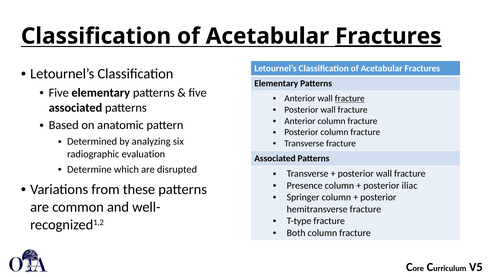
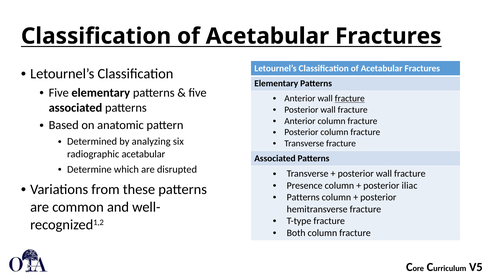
Fractures at (388, 36) underline: present -> none
radiographic evaluation: evaluation -> acetabular
Springer at (303, 198): Springer -> Patterns
